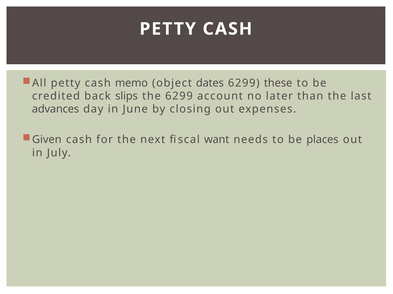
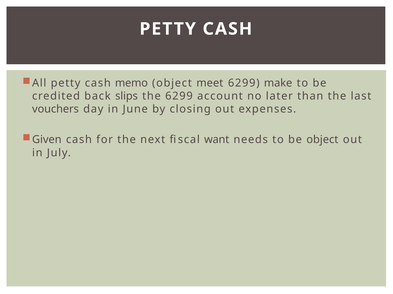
dates: dates -> meet
these: these -> make
advances: advances -> vouchers
be places: places -> object
